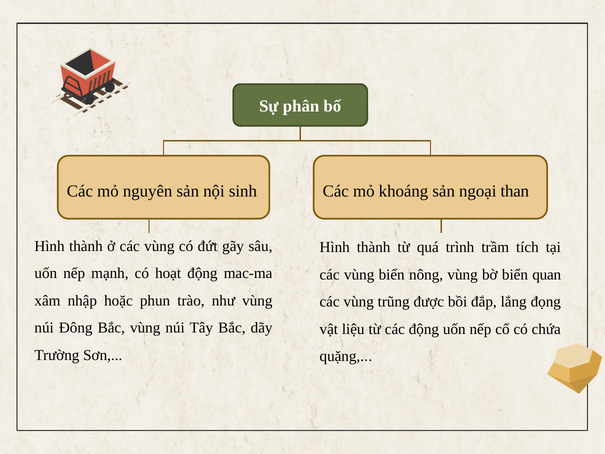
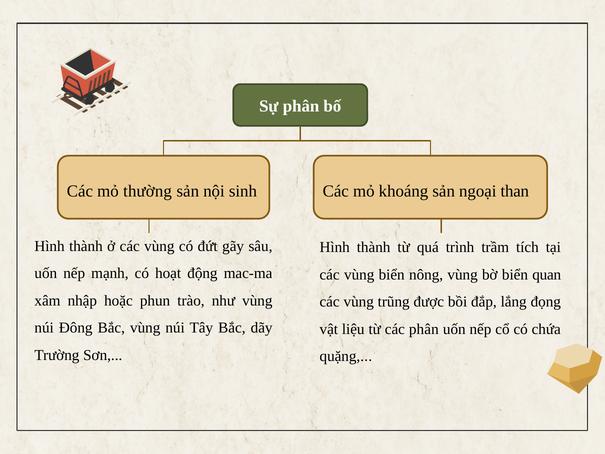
nguyên: nguyên -> thường
các động: động -> phân
